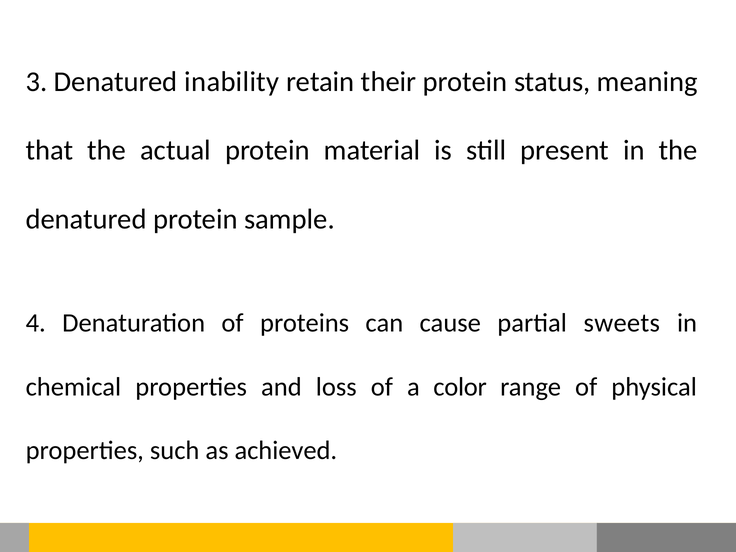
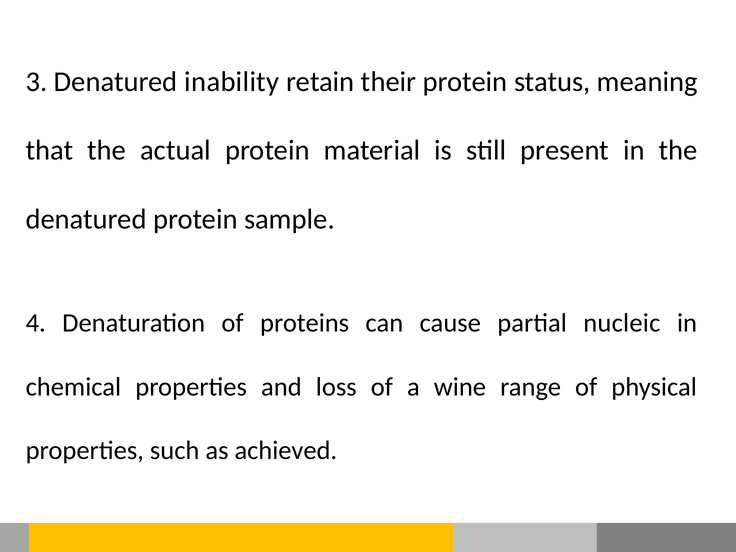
sweets: sweets -> nucleic
color: color -> wine
